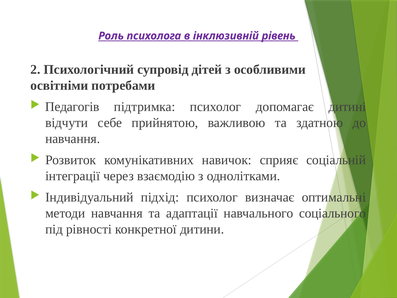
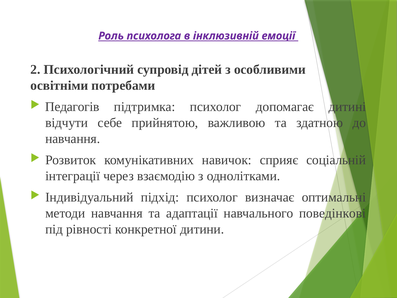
рівень: рівень -> емоції
соціального: соціального -> поведінкові
